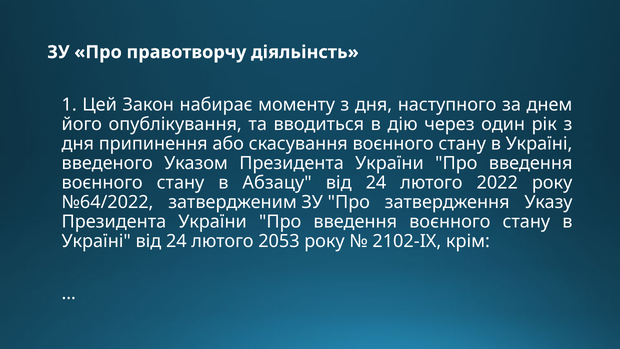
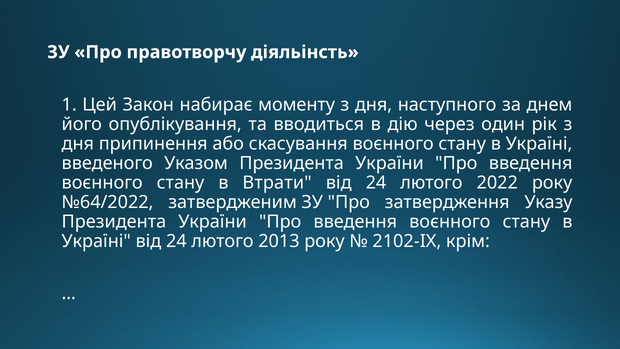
Абзацу: Абзацу -> Втрати
2053: 2053 -> 2013
